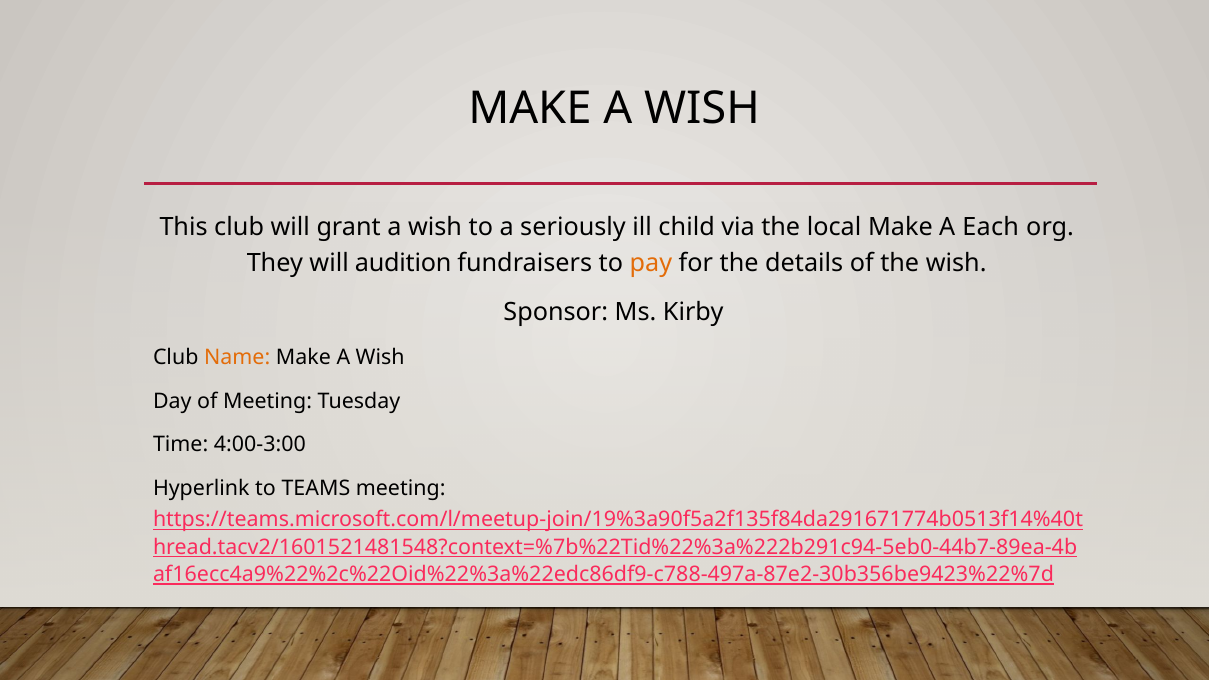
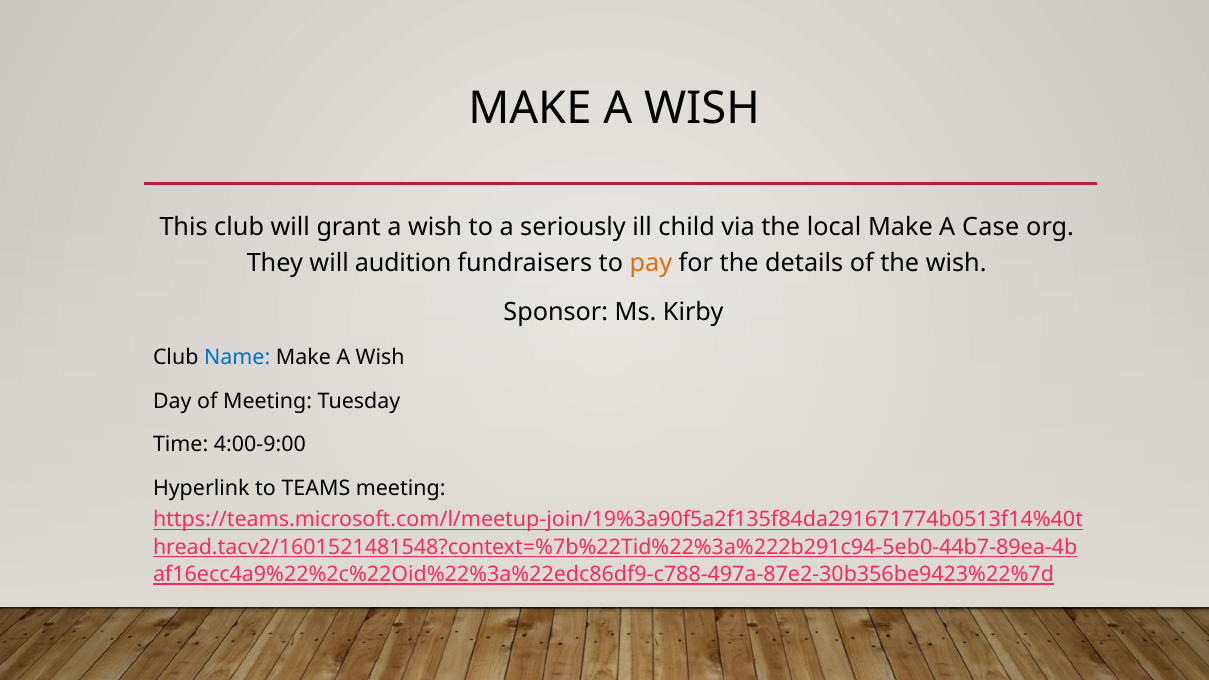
Each: Each -> Case
Name colour: orange -> blue
4:00-3:00: 4:00-3:00 -> 4:00-9:00
